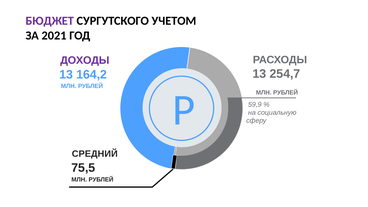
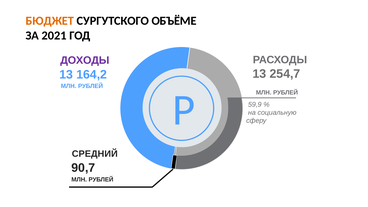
БЮДЖЕТ colour: purple -> orange
УЧЕТОМ: УЧЕТОМ -> ОБЪЁМЕ
75,5: 75,5 -> 90,7
